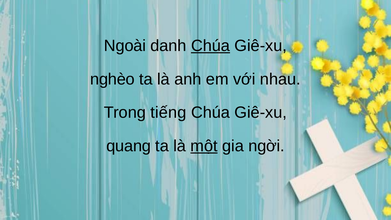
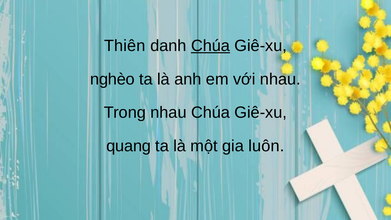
Ngoài: Ngoài -> Thiên
Trong tiếng: tiếng -> nhau
một underline: present -> none
ngời: ngời -> luôn
